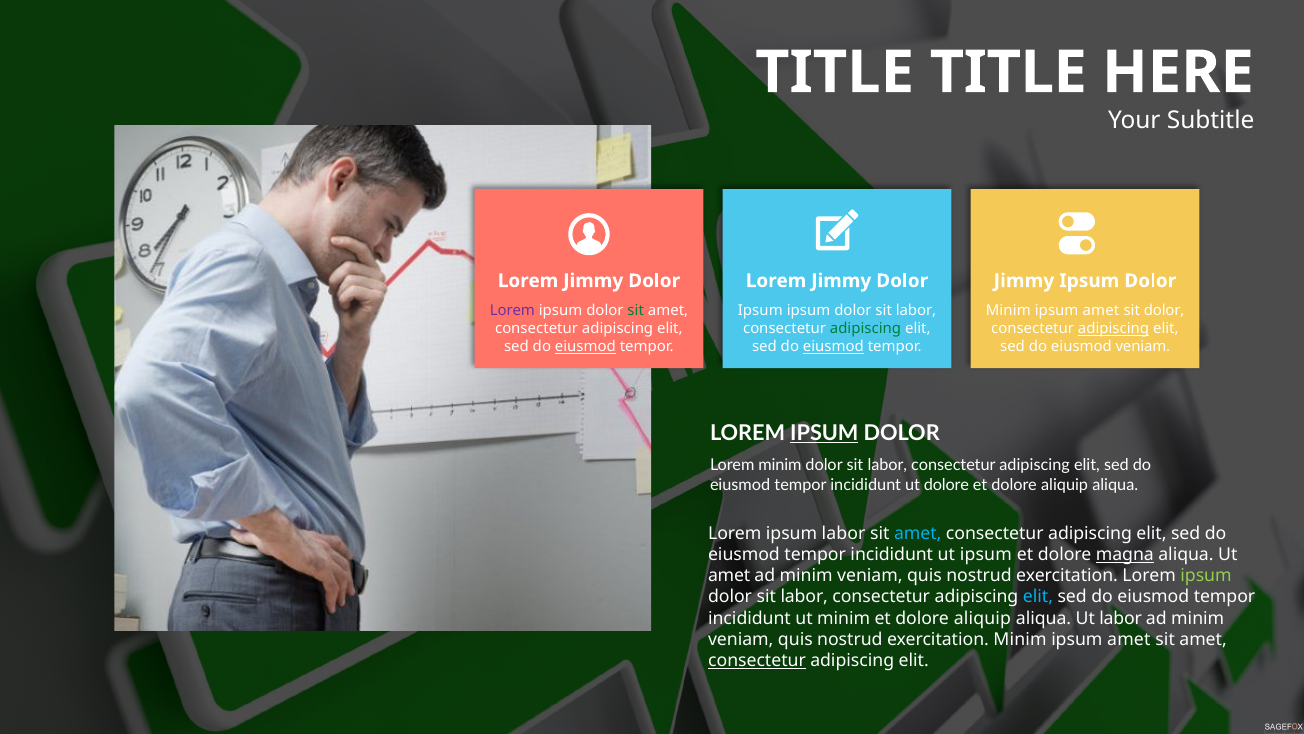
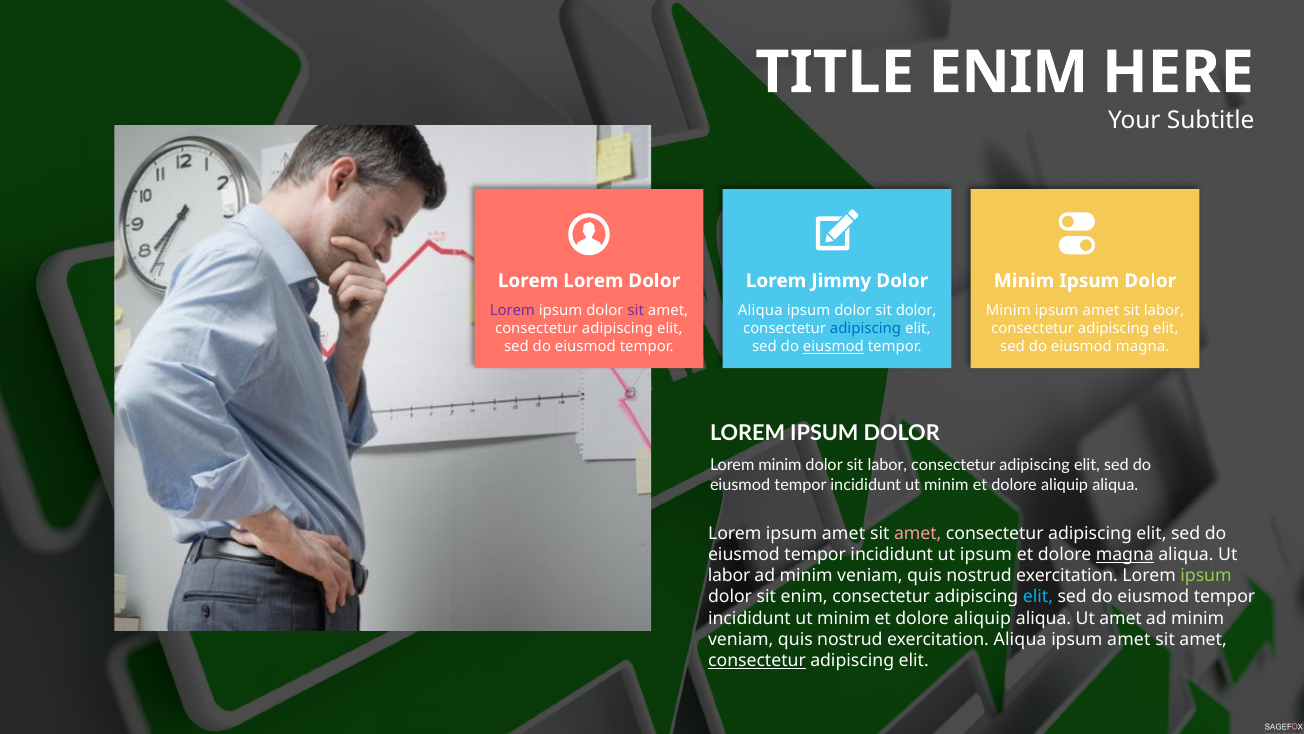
TITLE TITLE: TITLE -> ENIM
Jimmy at (593, 281): Jimmy -> Lorem
Jimmy at (1024, 281): Jimmy -> Minim
sit at (636, 310) colour: green -> purple
Ipsum at (760, 310): Ipsum -> Aliqua
labor at (916, 310): labor -> dolor
dolor at (1164, 310): dolor -> labor
adipiscing at (865, 328) colour: green -> blue
adipiscing at (1114, 328) underline: present -> none
eiusmod at (585, 346) underline: present -> none
eiusmod veniam: veniam -> magna
IPSUM at (824, 433) underline: present -> none
dolore at (947, 484): dolore -> minim
Lorem ipsum labor: labor -> amet
amet at (918, 533) colour: light blue -> pink
amet at (729, 575): amet -> labor
labor at (804, 597): labor -> enim
Ut labor: labor -> amet
exercitation Minim: Minim -> Aliqua
